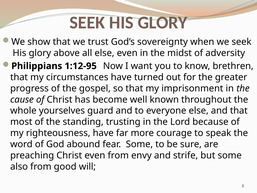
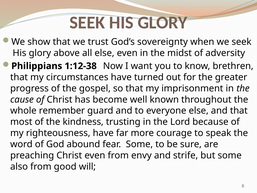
1:12-95: 1:12-95 -> 1:12-38
yourselves: yourselves -> remember
standing: standing -> kindness
